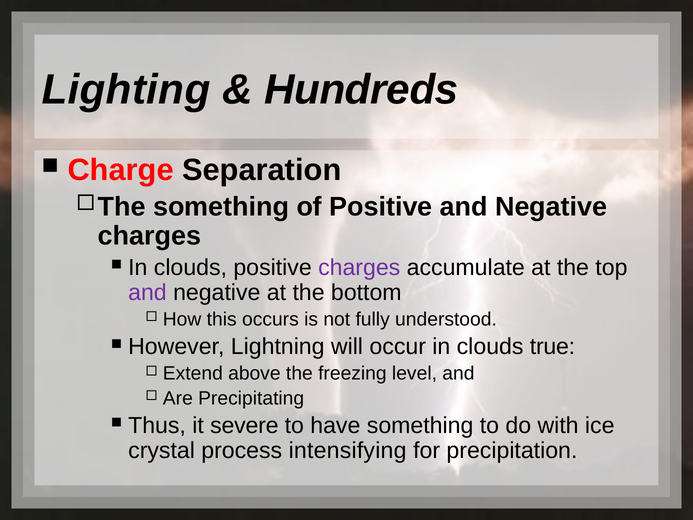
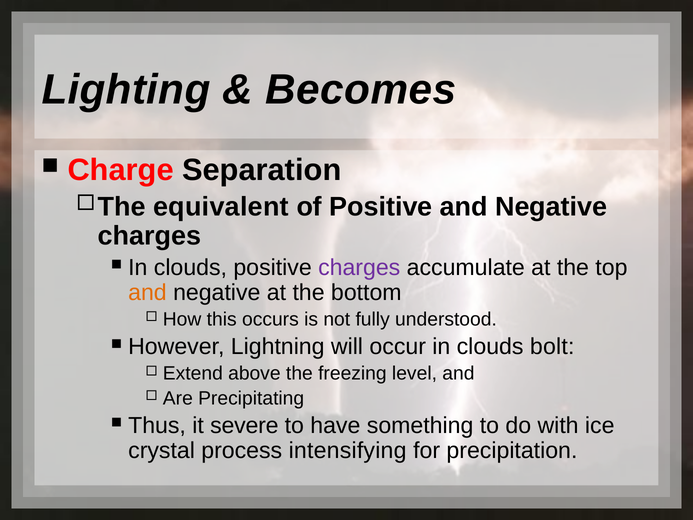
Hundreds: Hundreds -> Becomes
something at (221, 207): something -> equivalent
and at (147, 292) colour: purple -> orange
true: true -> bolt
